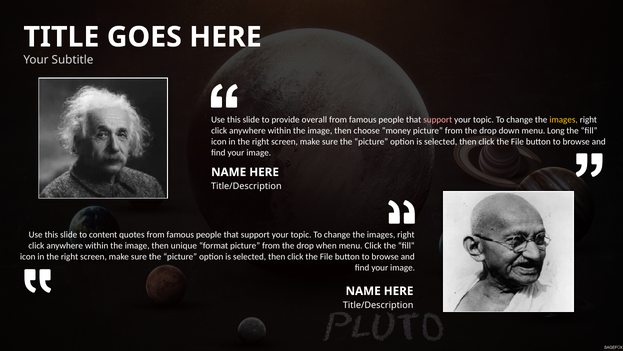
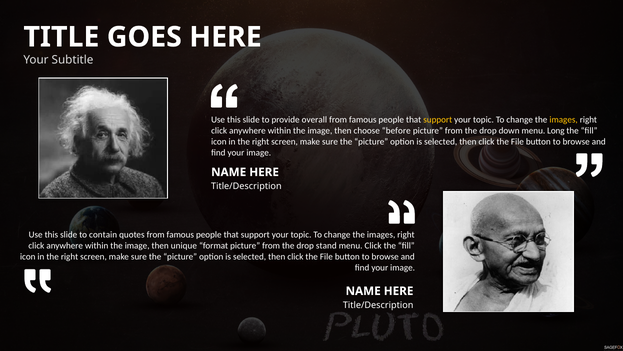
support at (438, 120) colour: pink -> yellow
money: money -> before
content: content -> contain
when: when -> stand
